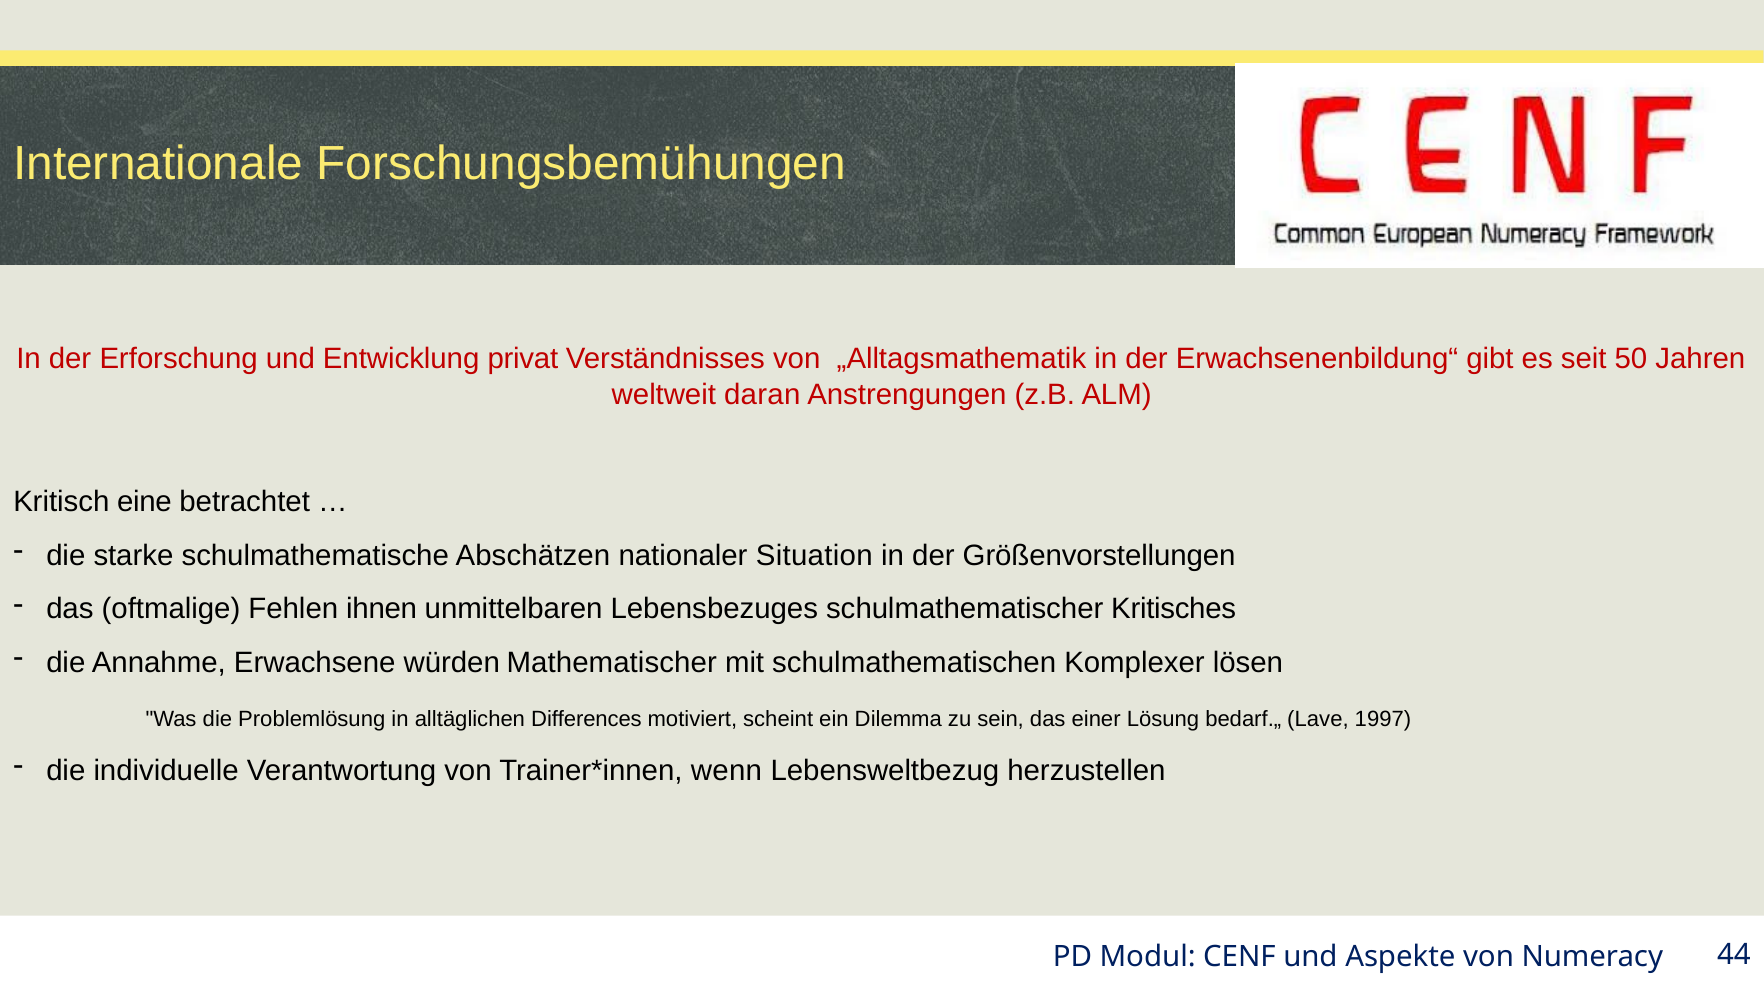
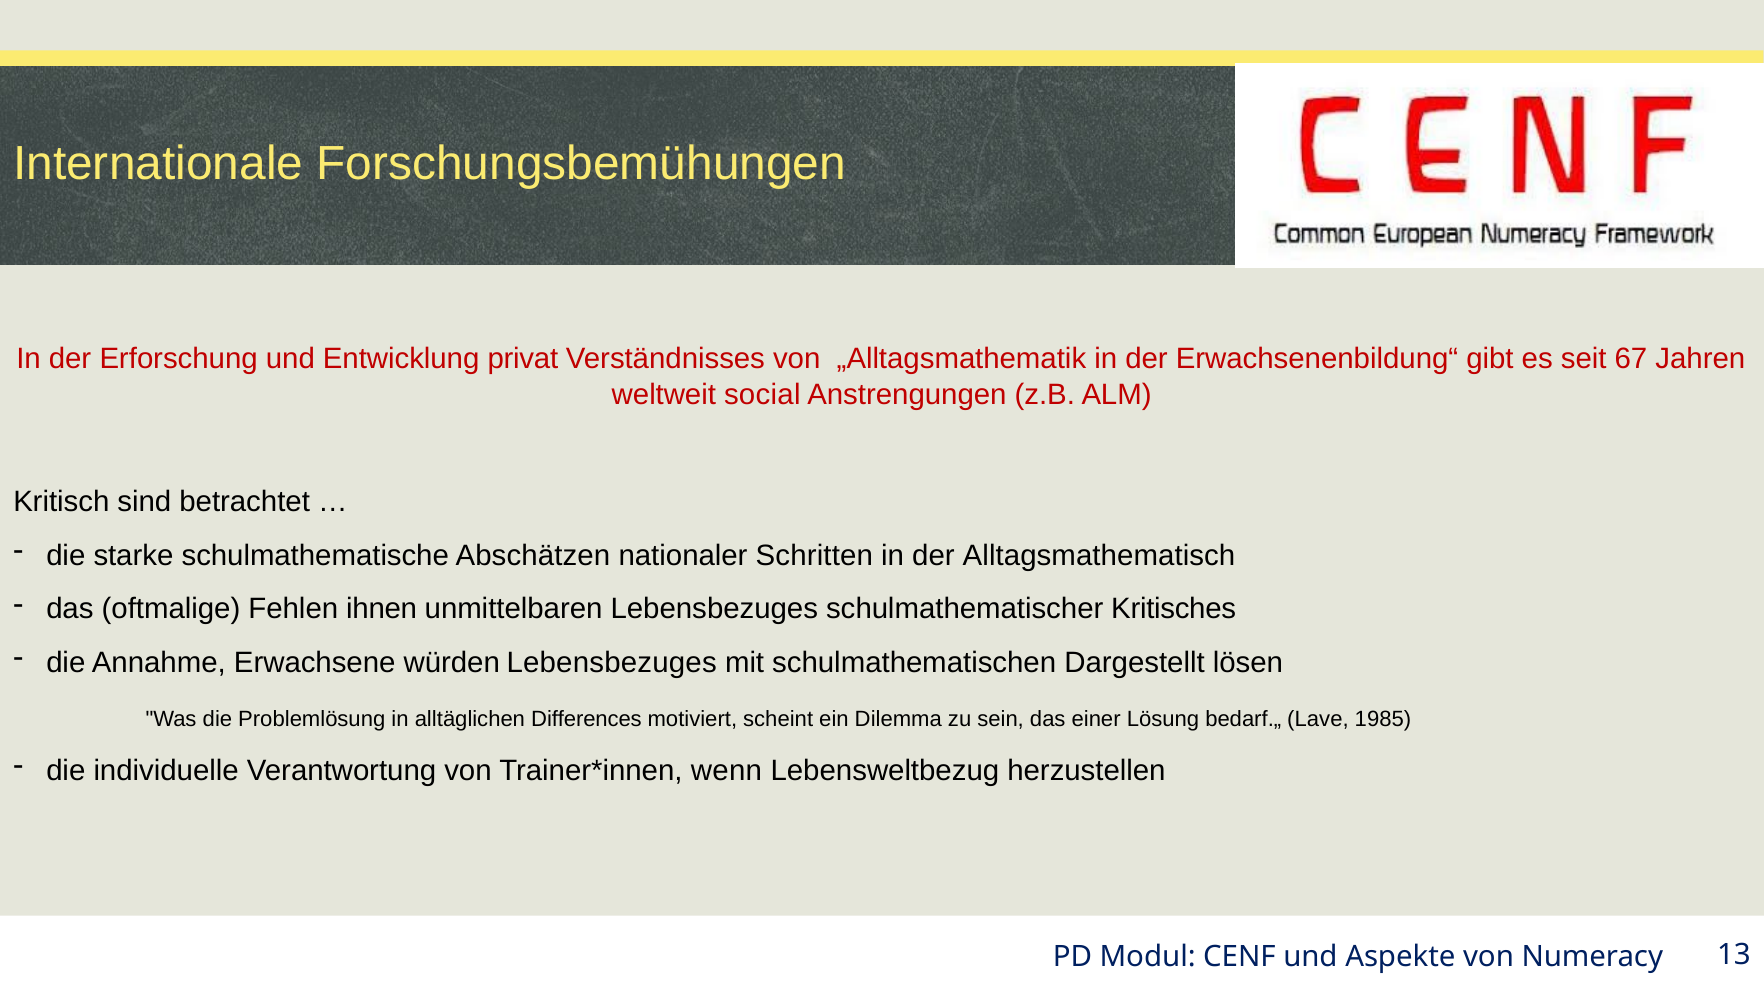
50: 50 -> 67
daran: daran -> social
eine: eine -> sind
Situation: Situation -> Schritten
Größenvorstellungen: Größenvorstellungen -> Alltagsmathematisch
würden Mathematischer: Mathematischer -> Lebensbezuges
Komplexer: Komplexer -> Dargestellt
1997: 1997 -> 1985
44: 44 -> 13
